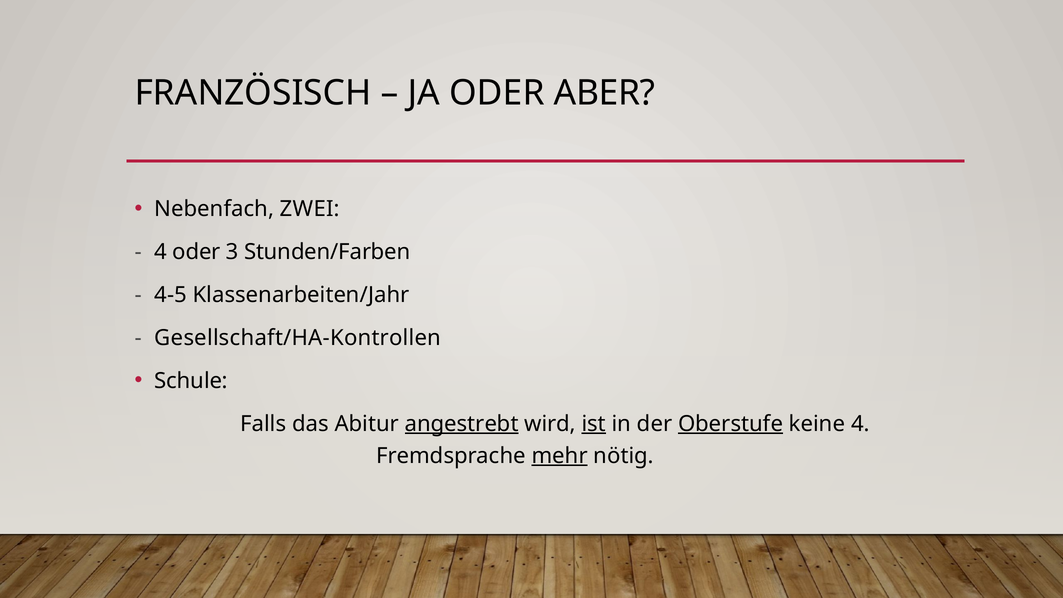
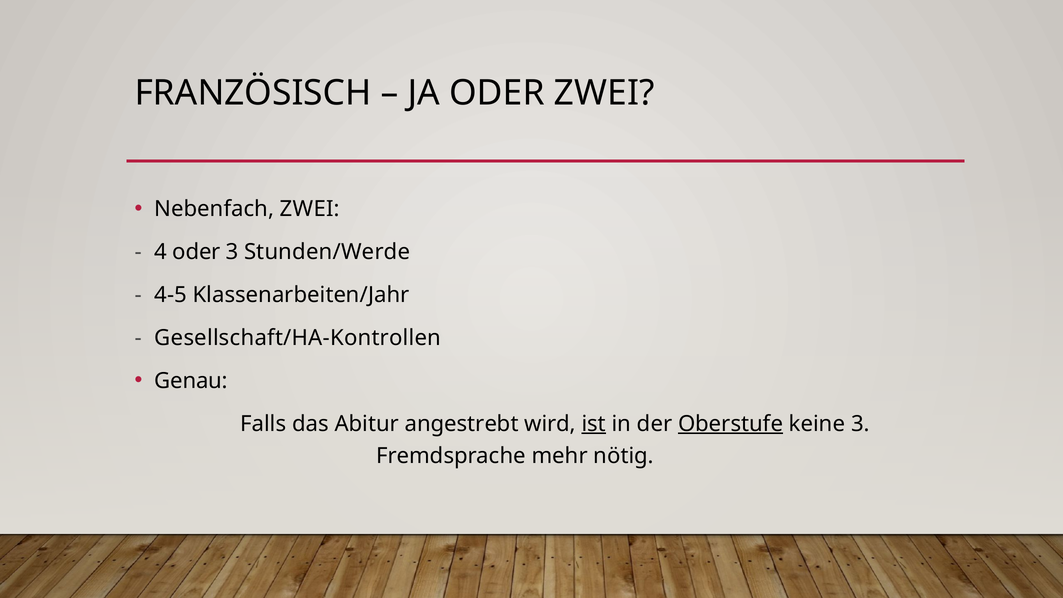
ODER ABER: ABER -> ZWEI
Stunden/Farben: Stunden/Farben -> Stunden/Werde
Schule: Schule -> Genau
angestrebt underline: present -> none
keine 4: 4 -> 3
mehr underline: present -> none
